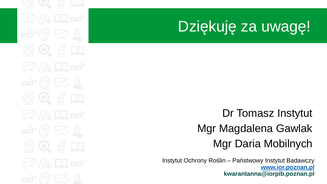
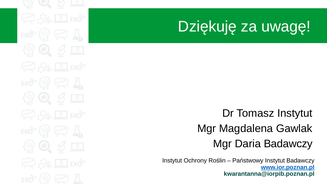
Daria Mobilnych: Mobilnych -> Badawczy
